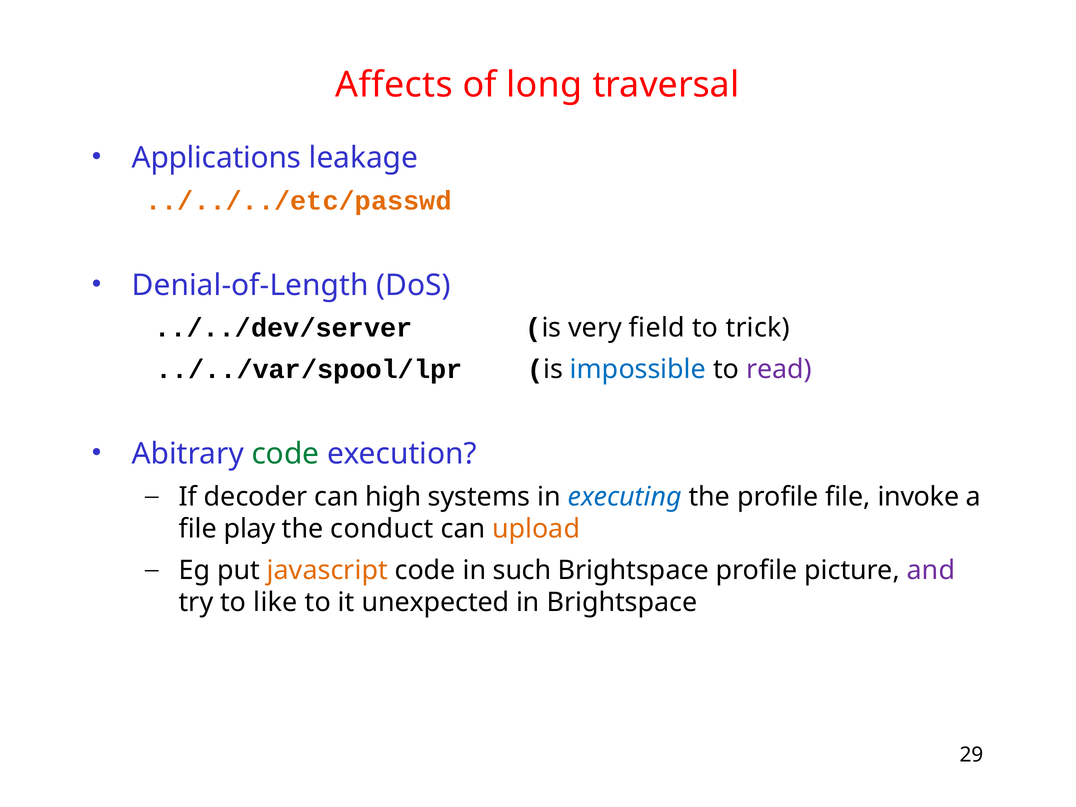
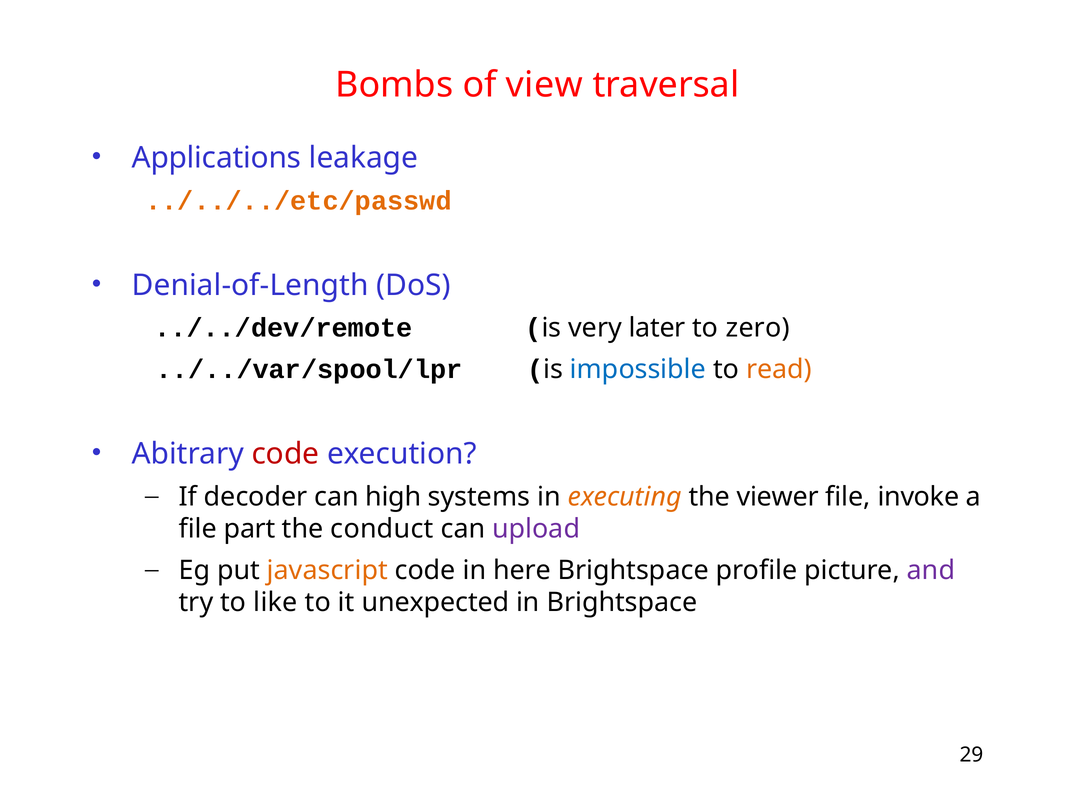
Affects: Affects -> Bombs
long: long -> view
../../dev/server: ../../dev/server -> ../../dev/remote
field: field -> later
trick: trick -> zero
read colour: purple -> orange
code at (285, 454) colour: green -> red
executing colour: blue -> orange
the profile: profile -> viewer
play: play -> part
upload colour: orange -> purple
such: such -> here
